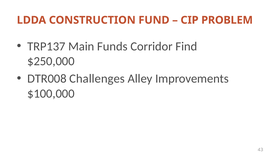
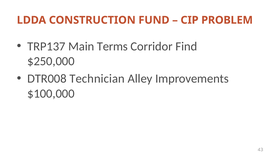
Funds: Funds -> Terms
Challenges: Challenges -> Technician
